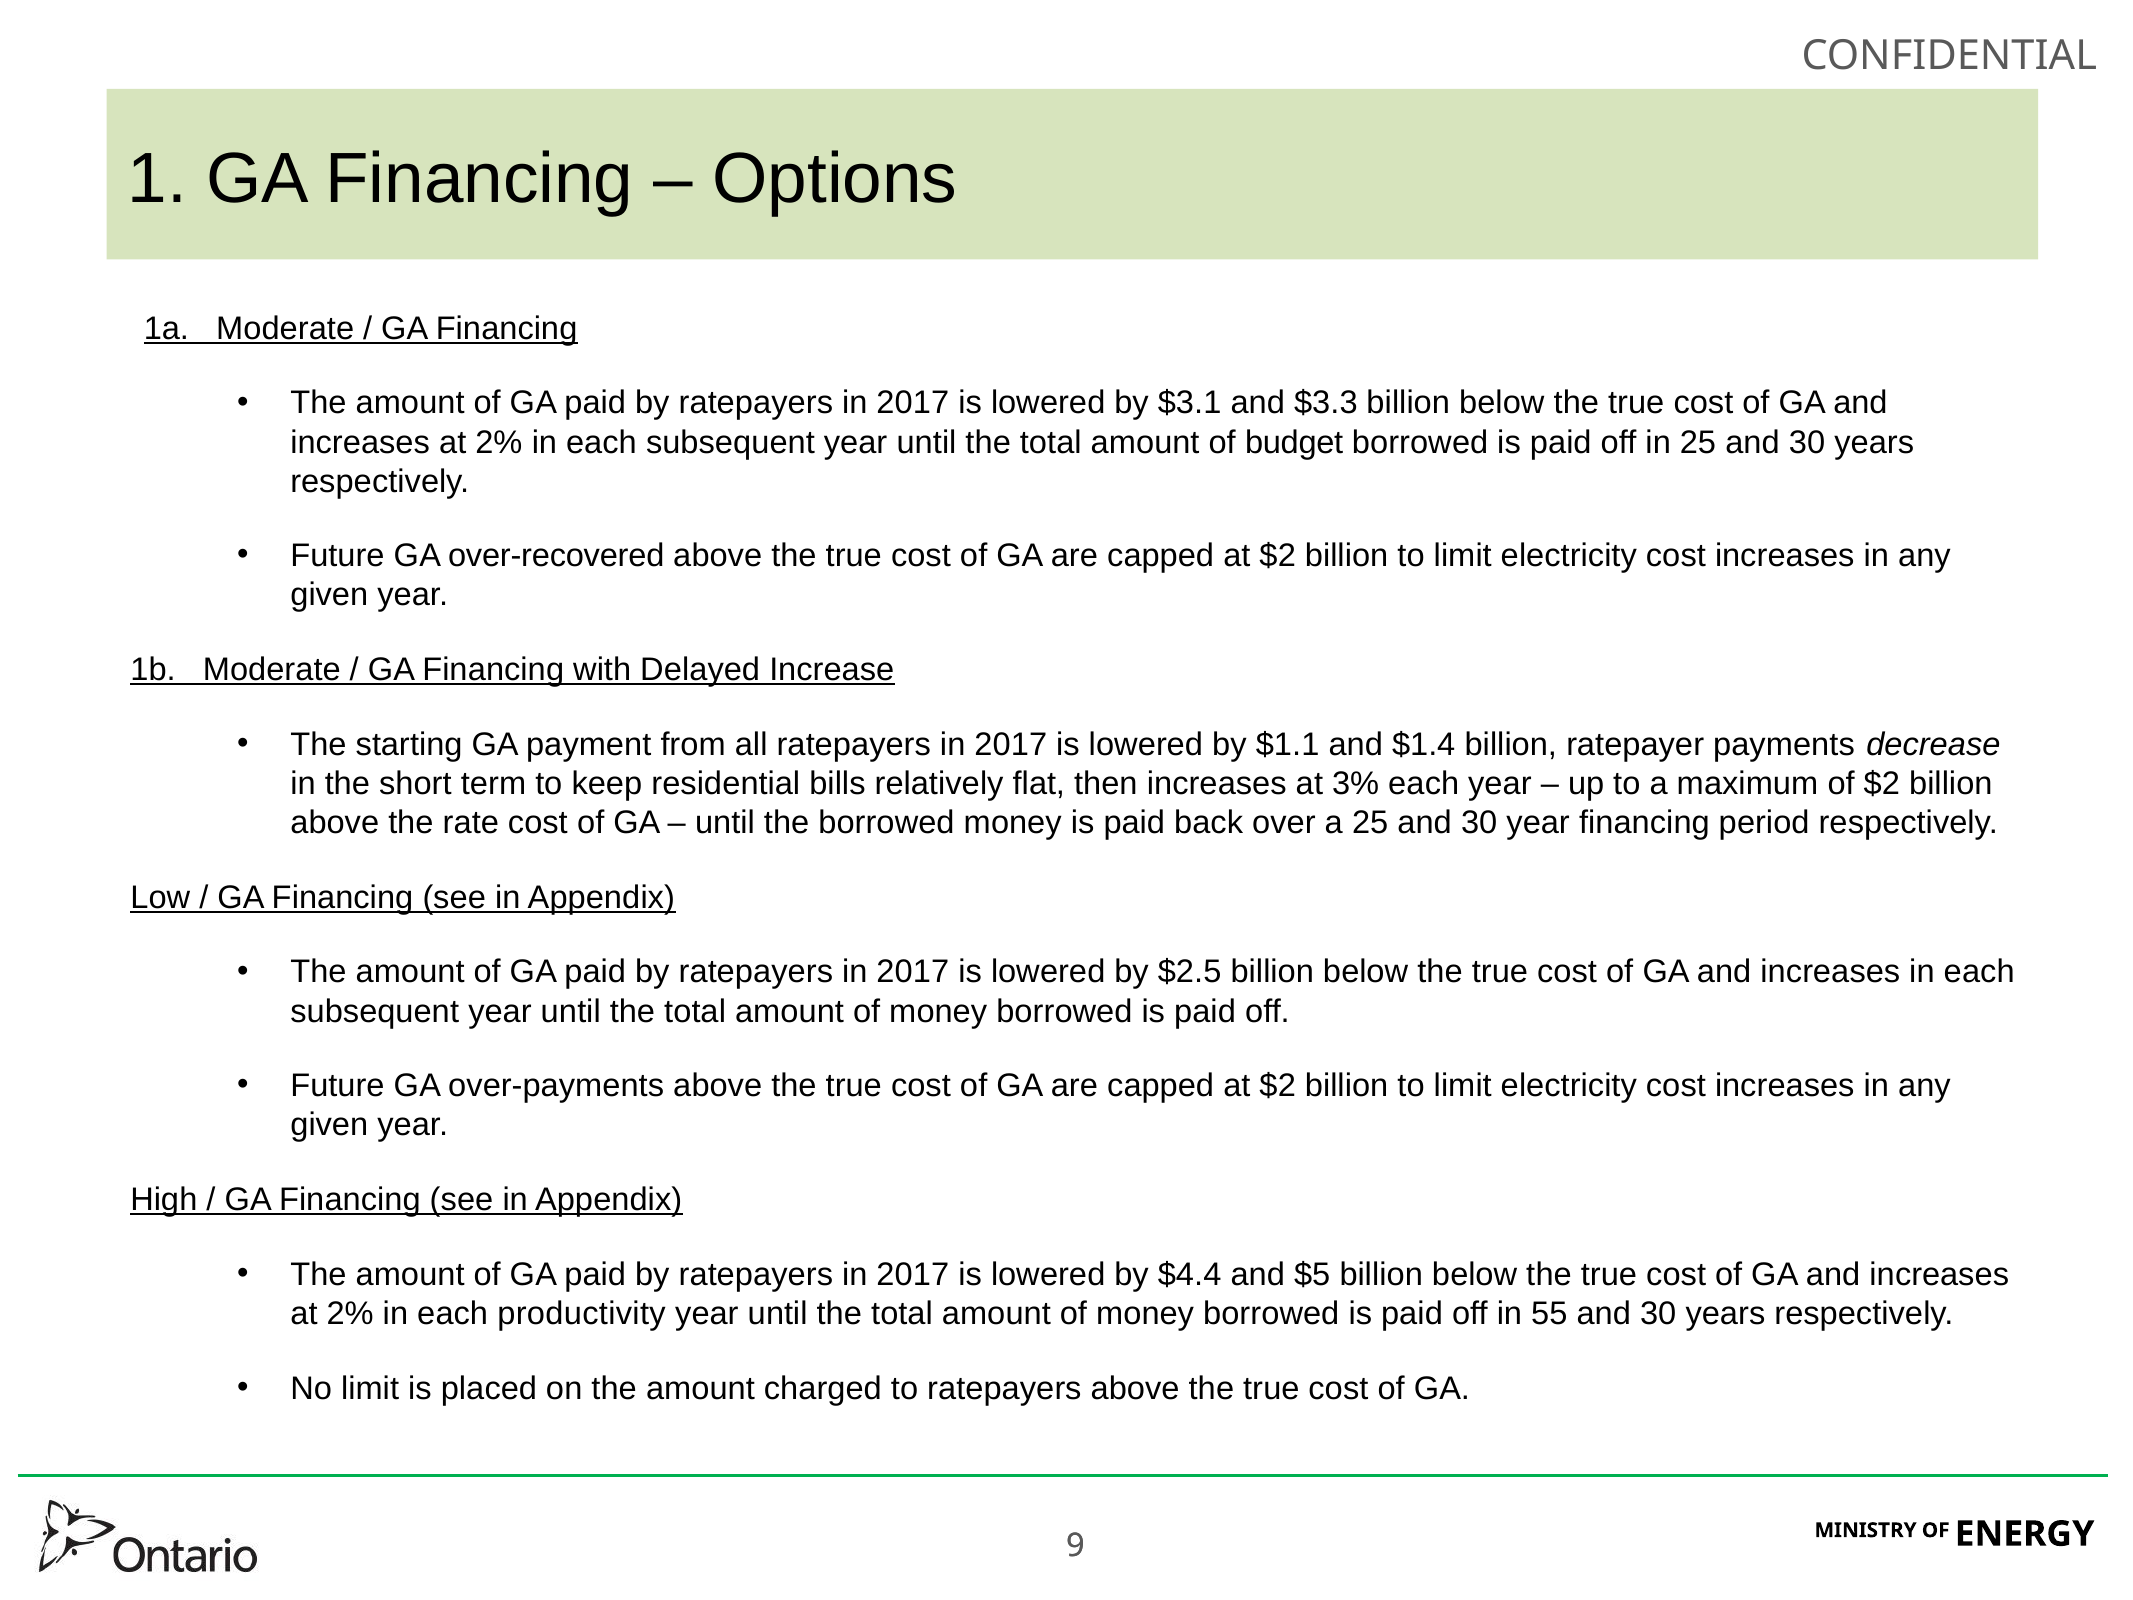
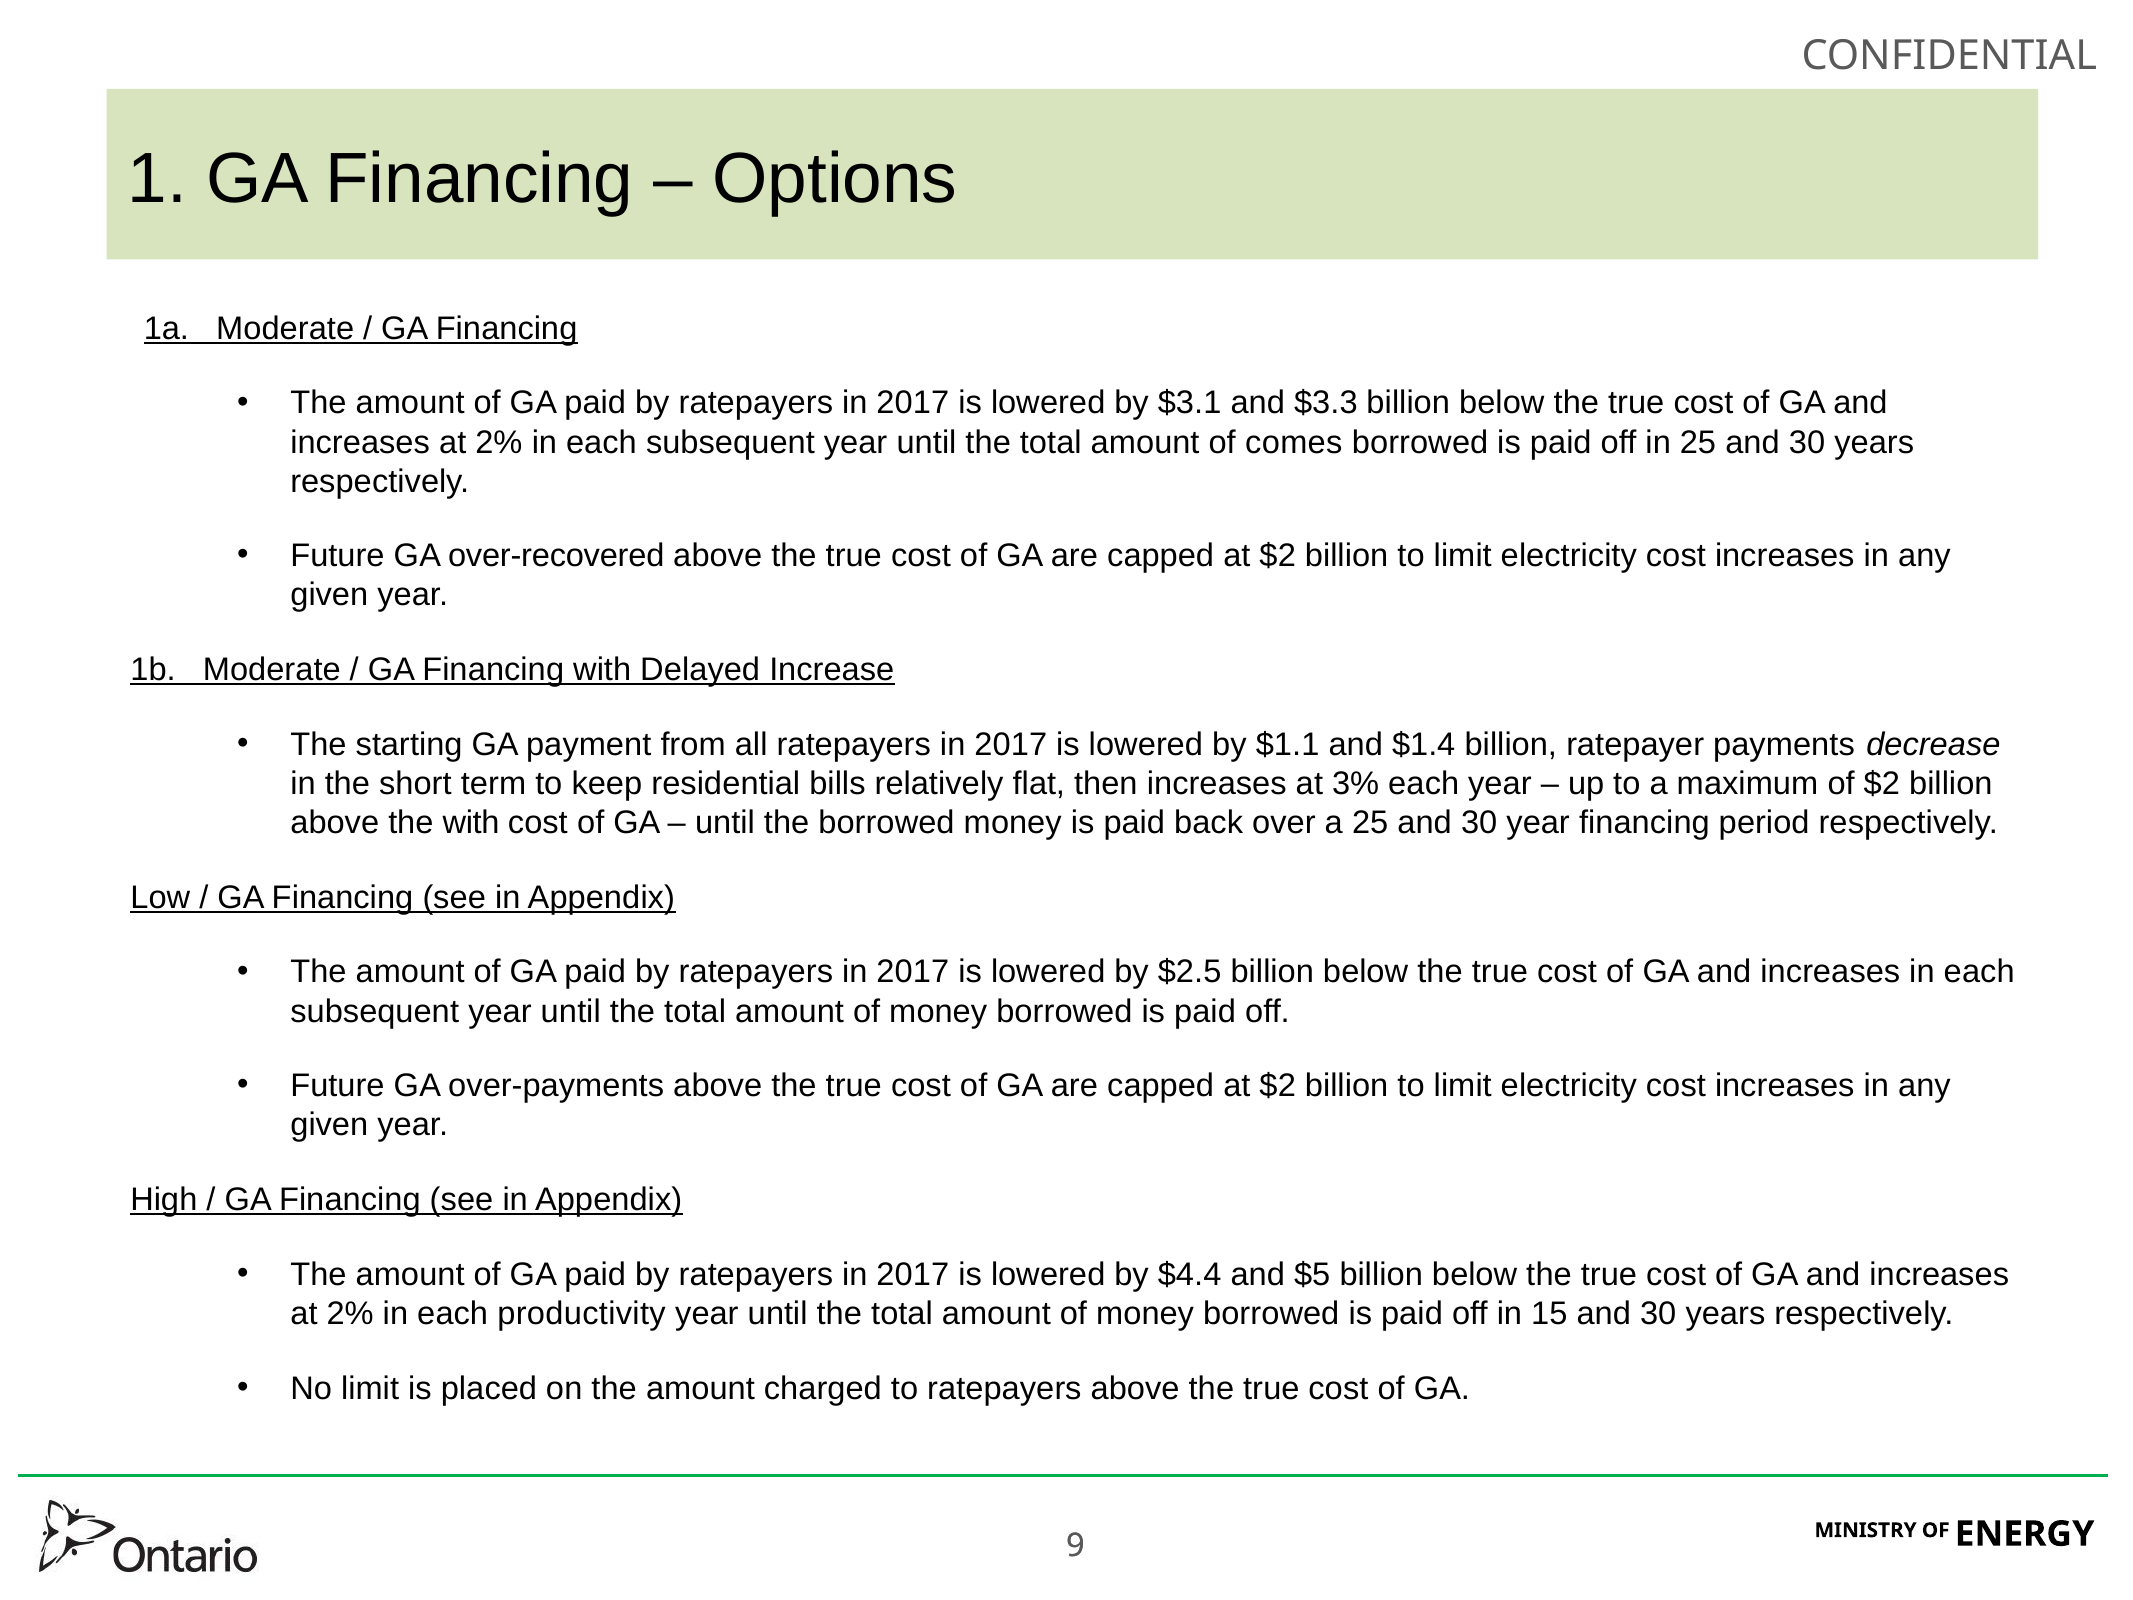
budget: budget -> comes
the rate: rate -> with
55: 55 -> 15
